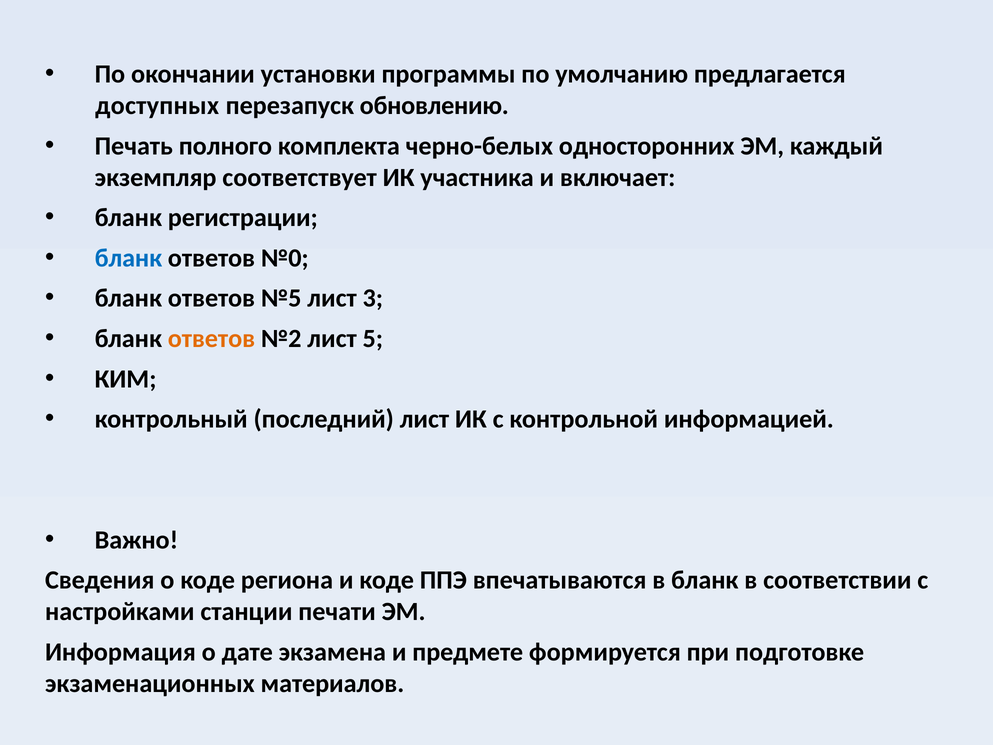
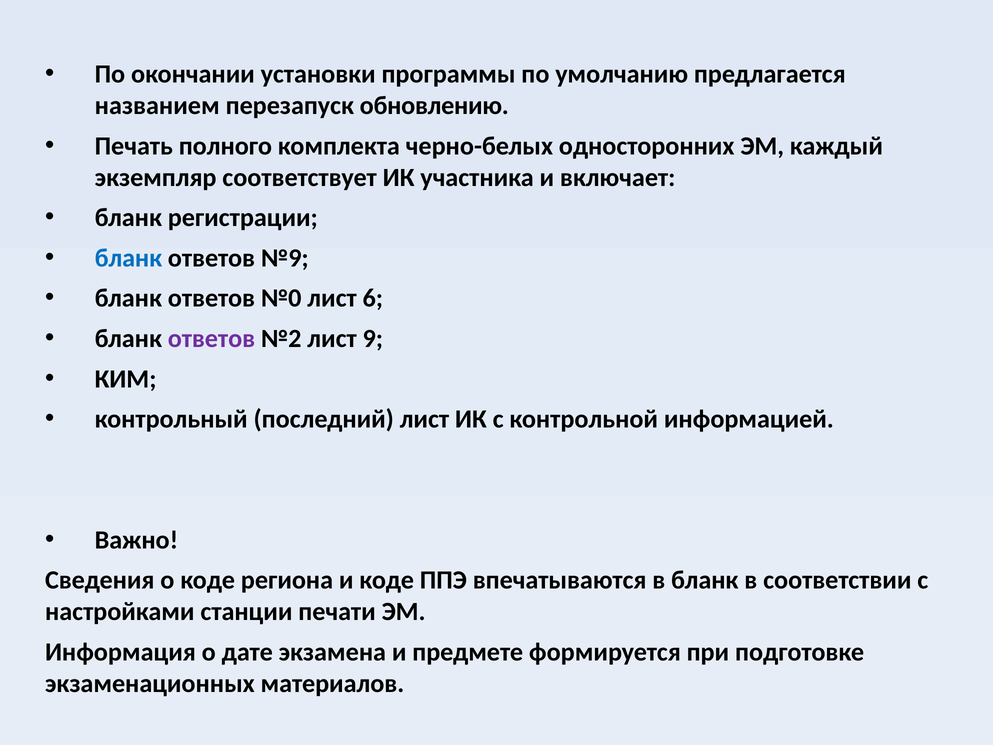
доступных: доступных -> названием
№0: №0 -> №9
№5: №5 -> №0
3: 3 -> 6
ответов at (211, 338) colour: orange -> purple
5: 5 -> 9
